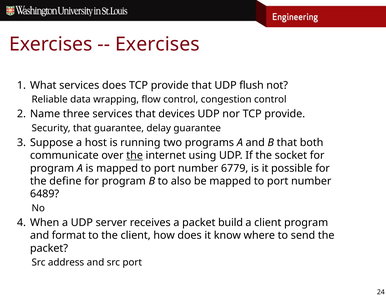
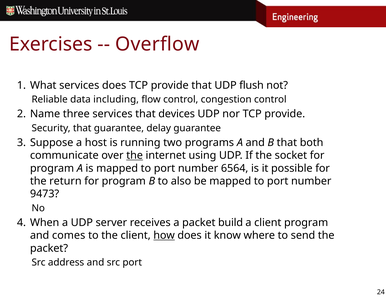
Exercises at (157, 44): Exercises -> Overflow
wrapping: wrapping -> including
6779: 6779 -> 6564
define: define -> return
6489: 6489 -> 9473
format: format -> comes
how underline: none -> present
